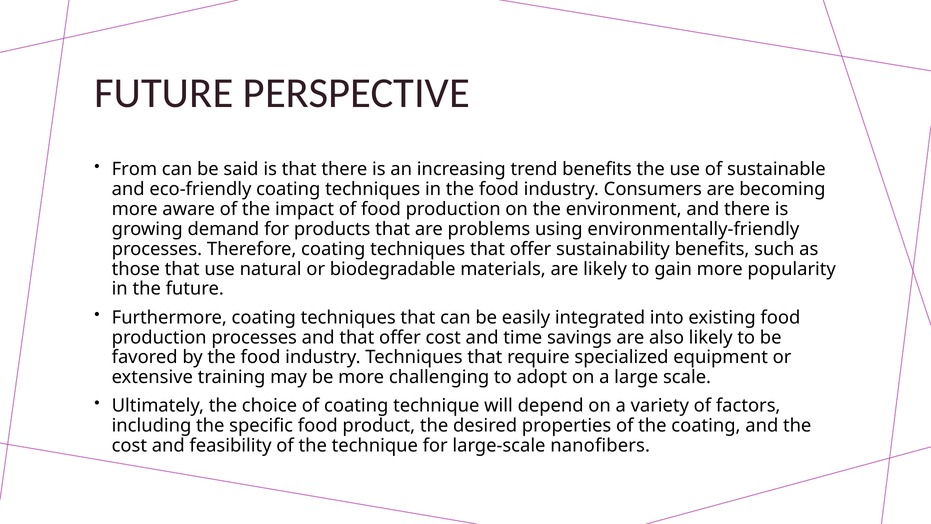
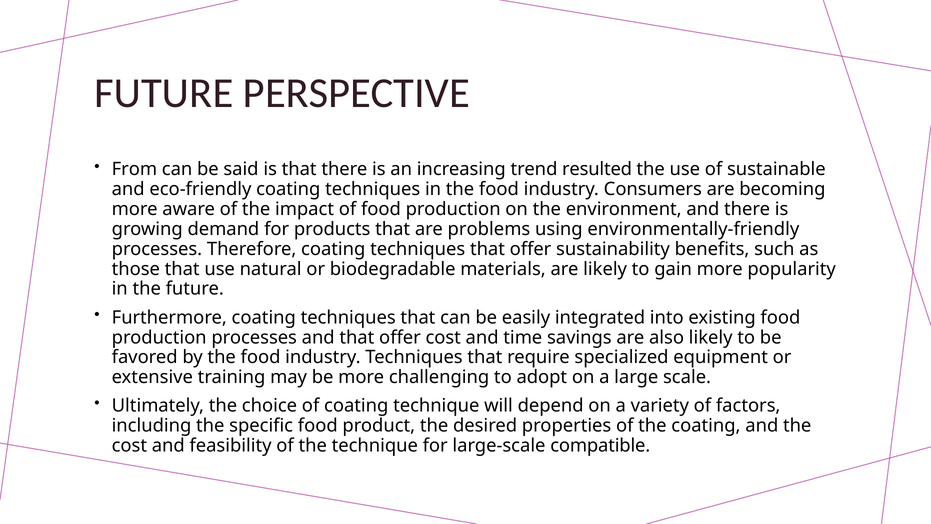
trend benefits: benefits -> resulted
nanofibers: nanofibers -> compatible
